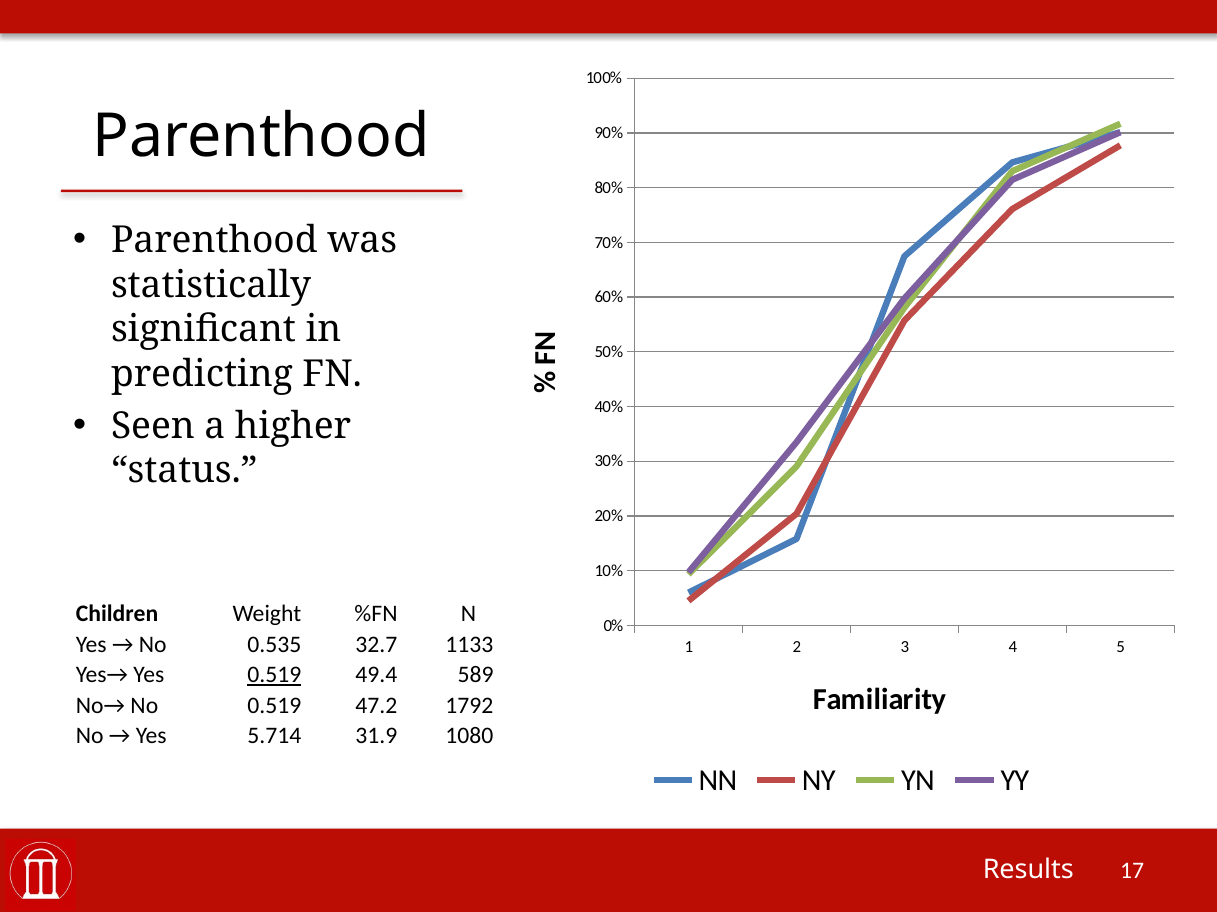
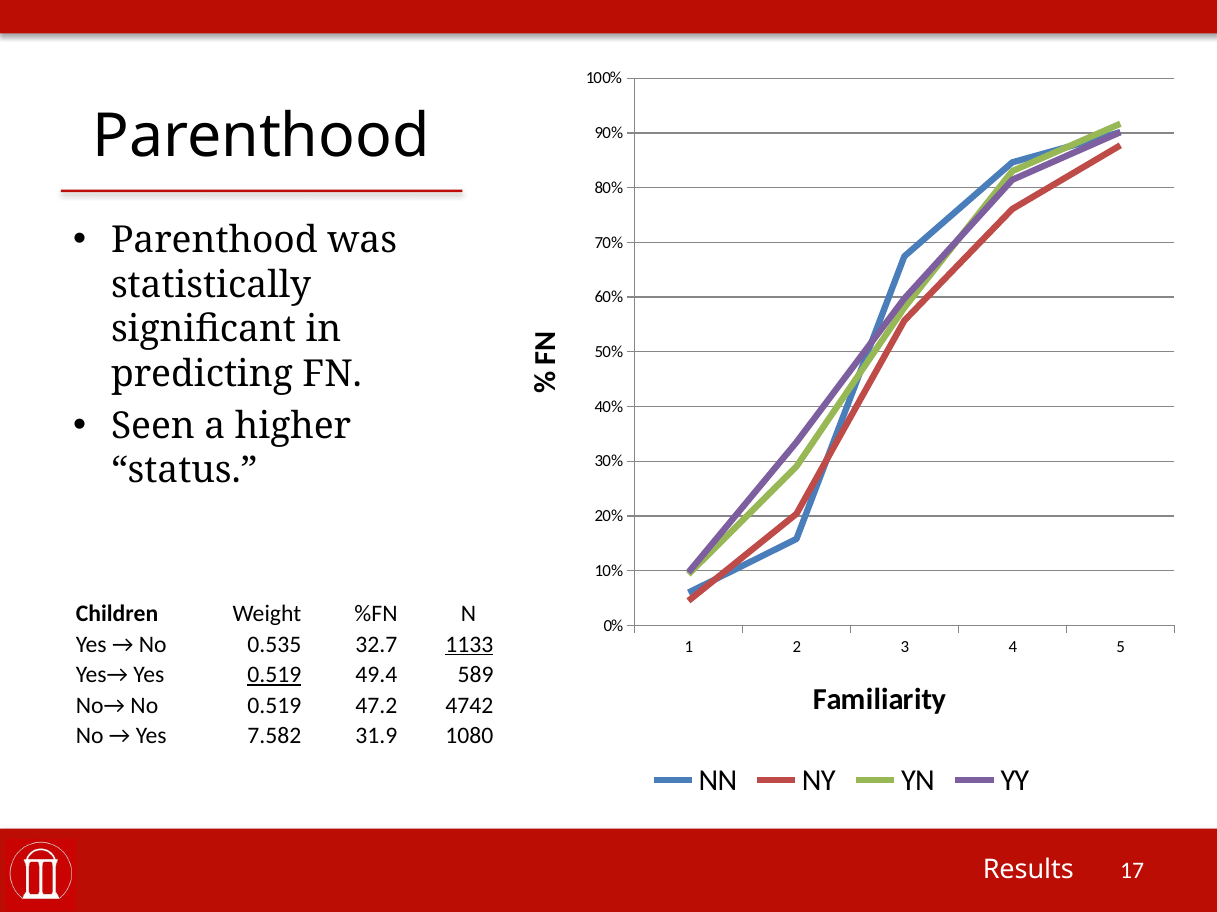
1133 underline: none -> present
1792: 1792 -> 4742
5.714: 5.714 -> 7.582
